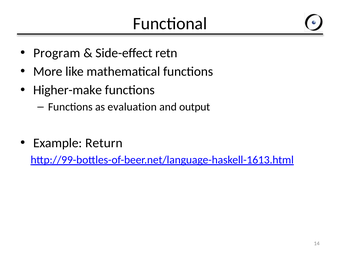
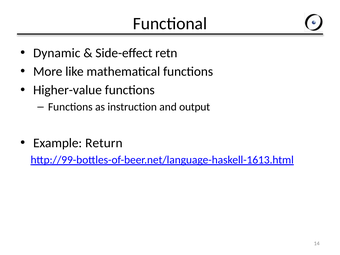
Program: Program -> Dynamic
Higher-make: Higher-make -> Higher-value
evaluation: evaluation -> instruction
